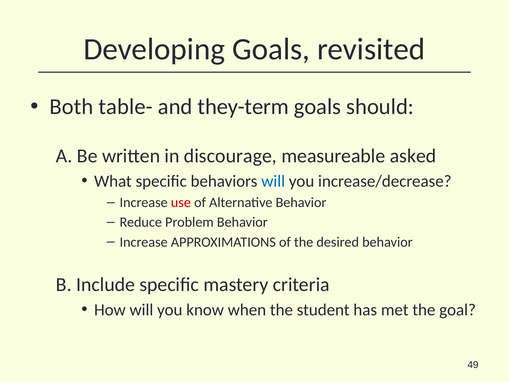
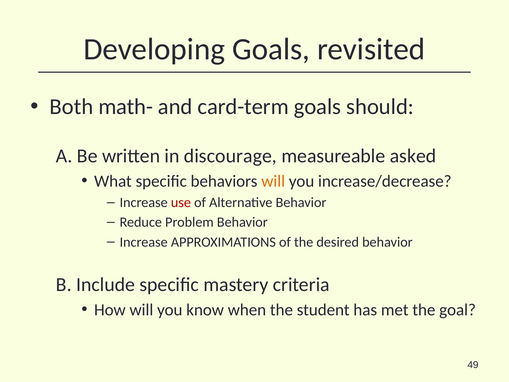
table-: table- -> math-
they-term: they-term -> card-term
will at (273, 181) colour: blue -> orange
